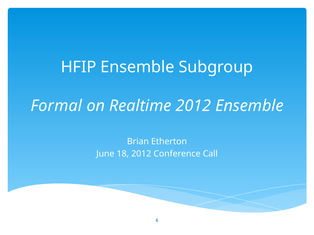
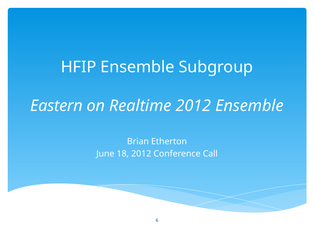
Formal: Formal -> Eastern
